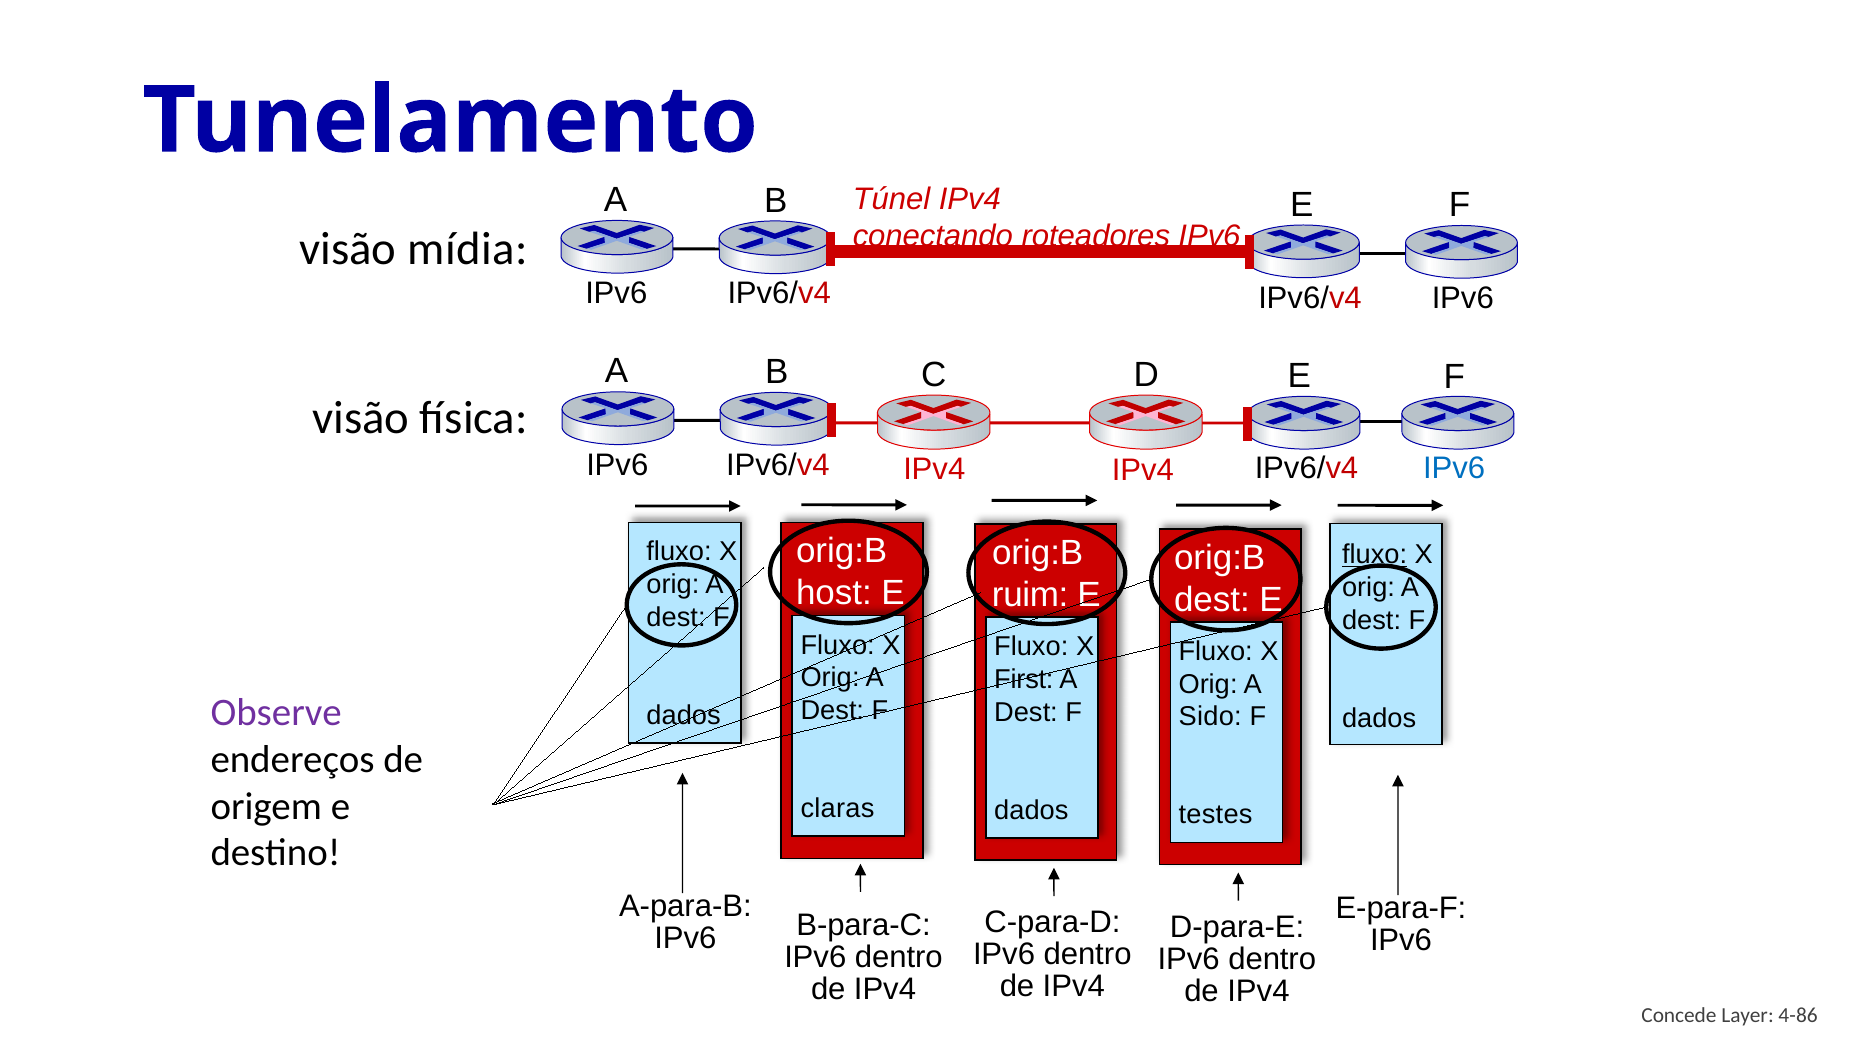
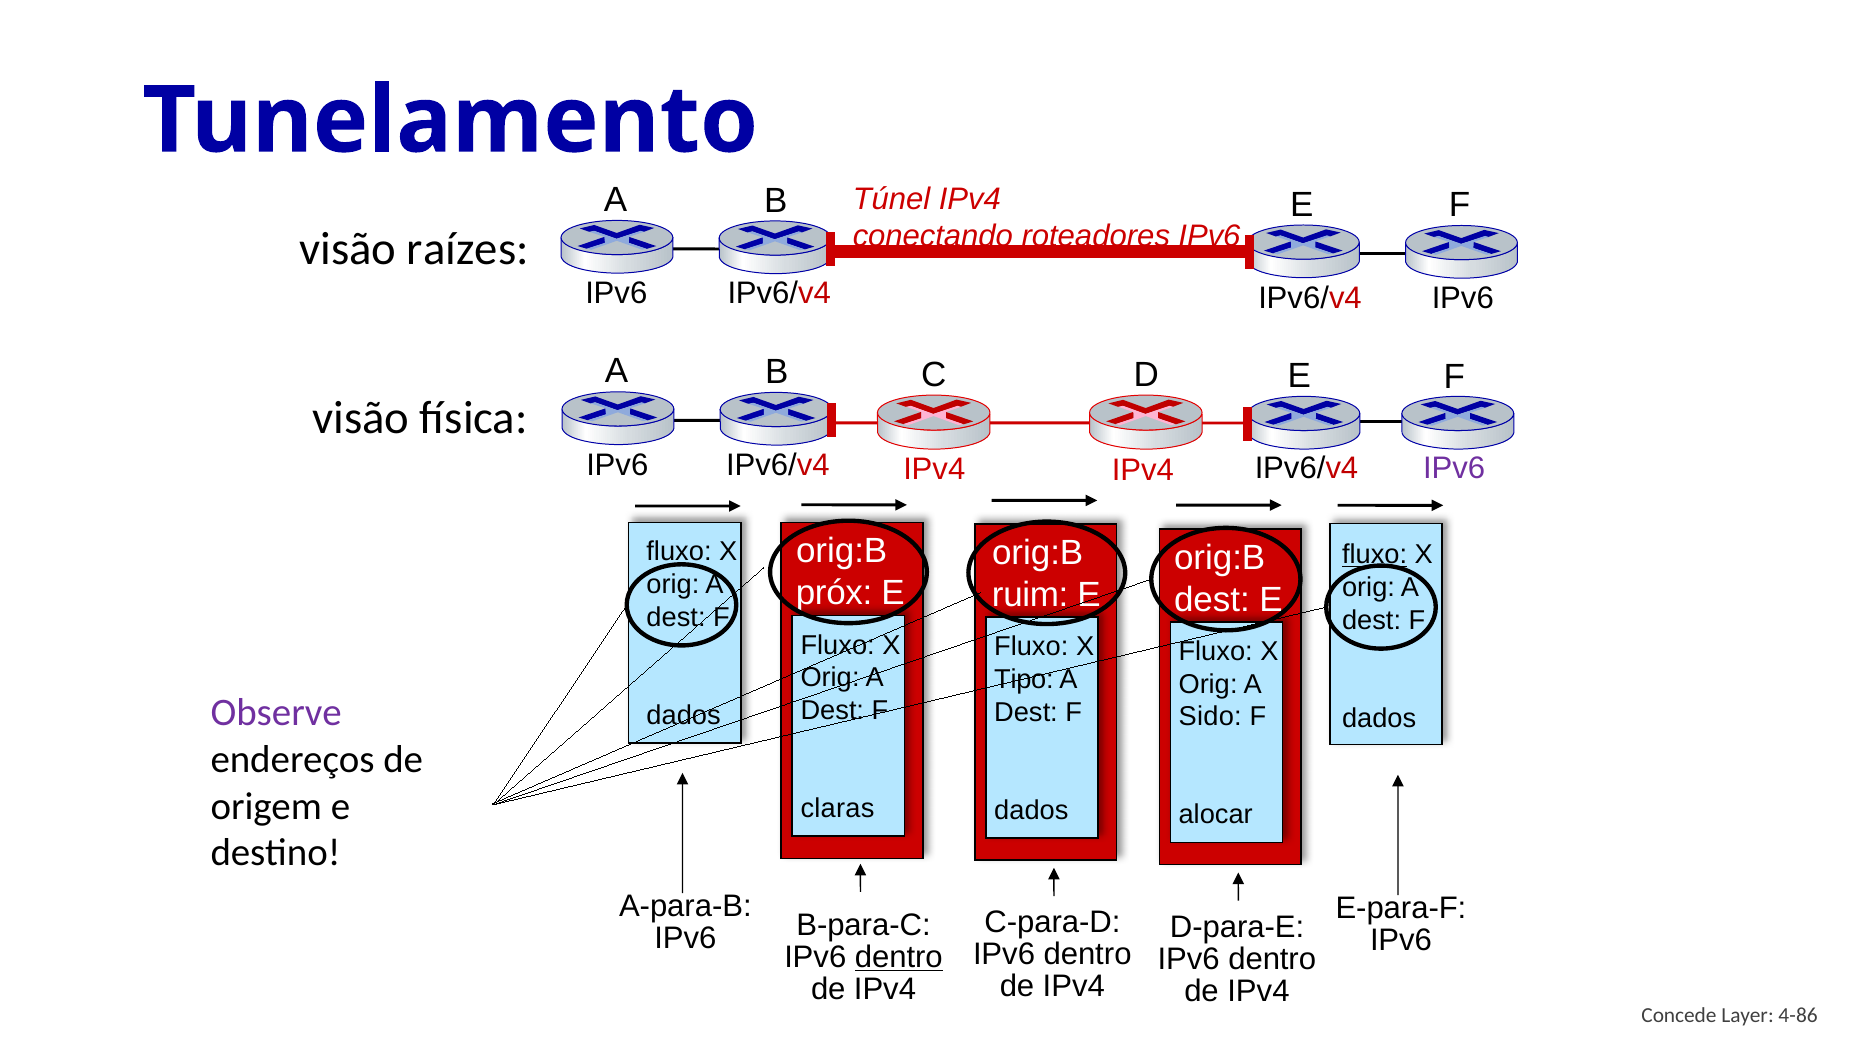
mídia: mídia -> raízes
IPv6 at (1454, 469) colour: blue -> purple
host: host -> próx
First: First -> Tipo
testes: testes -> alocar
dentro at (899, 957) underline: none -> present
